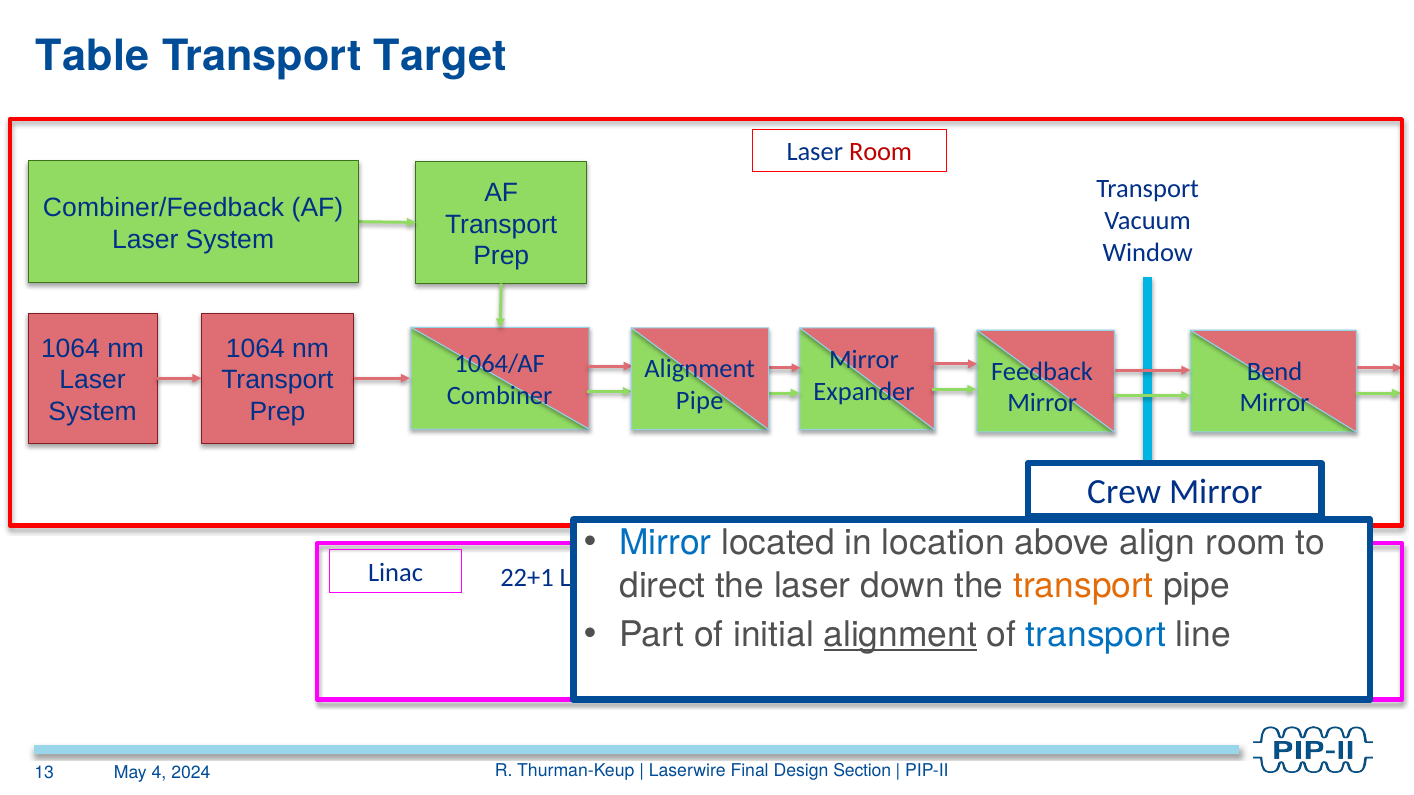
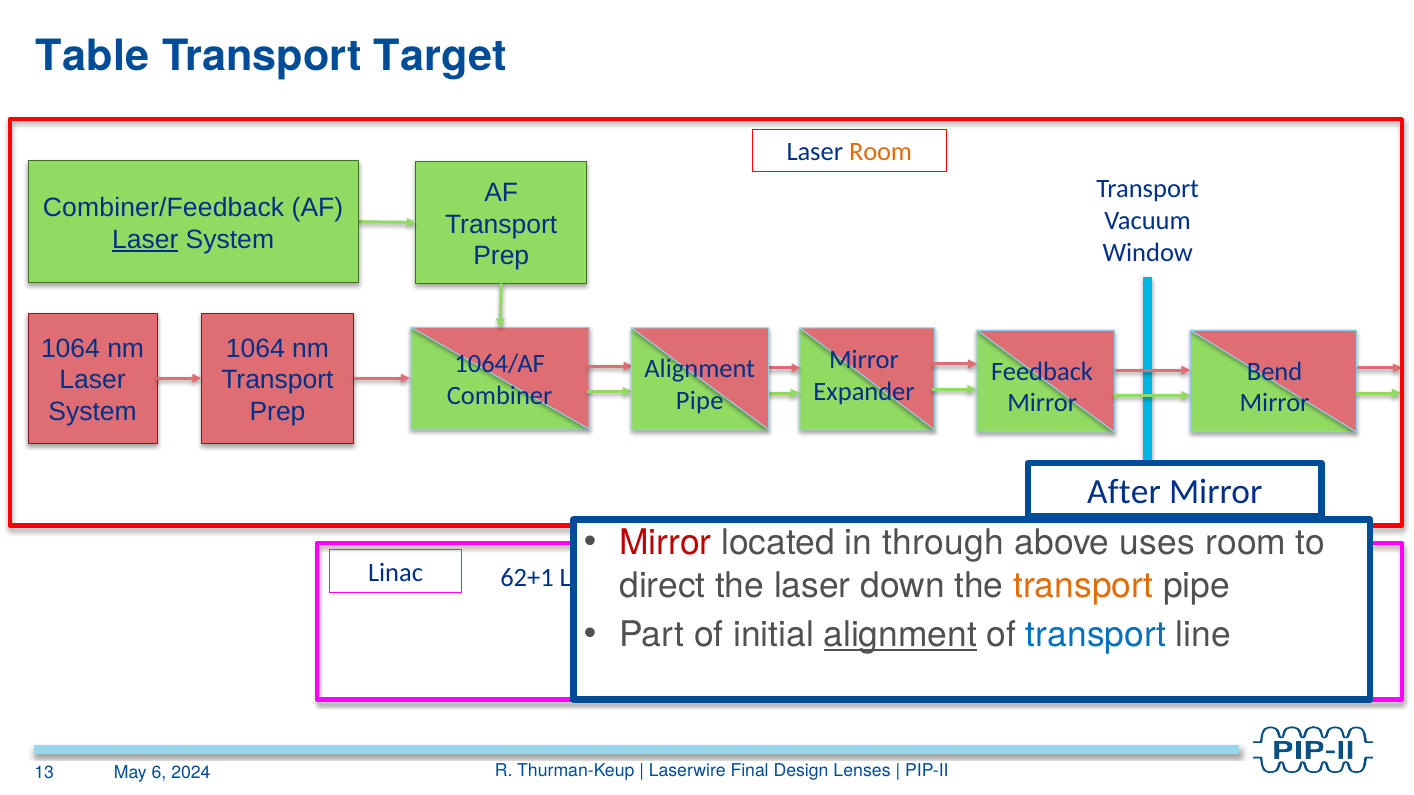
Room at (881, 152) colour: red -> orange
Laser at (145, 240) underline: none -> present
Crew: Crew -> After
Mirror at (666, 543) colour: blue -> red
location: location -> through
align: align -> uses
22+1: 22+1 -> 62+1
4: 4 -> 6
Section: Section -> Lenses
